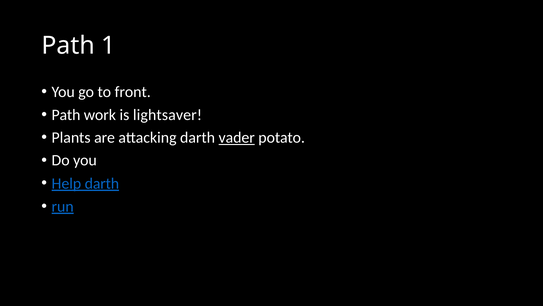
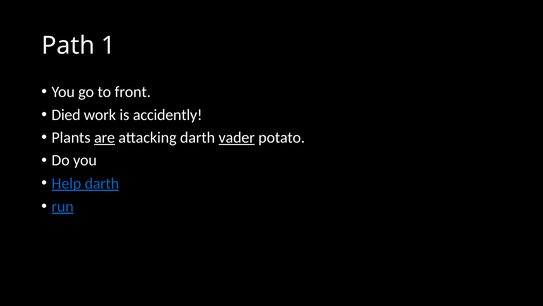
Path at (66, 115): Path -> Died
lightsaver: lightsaver -> accidently
are underline: none -> present
